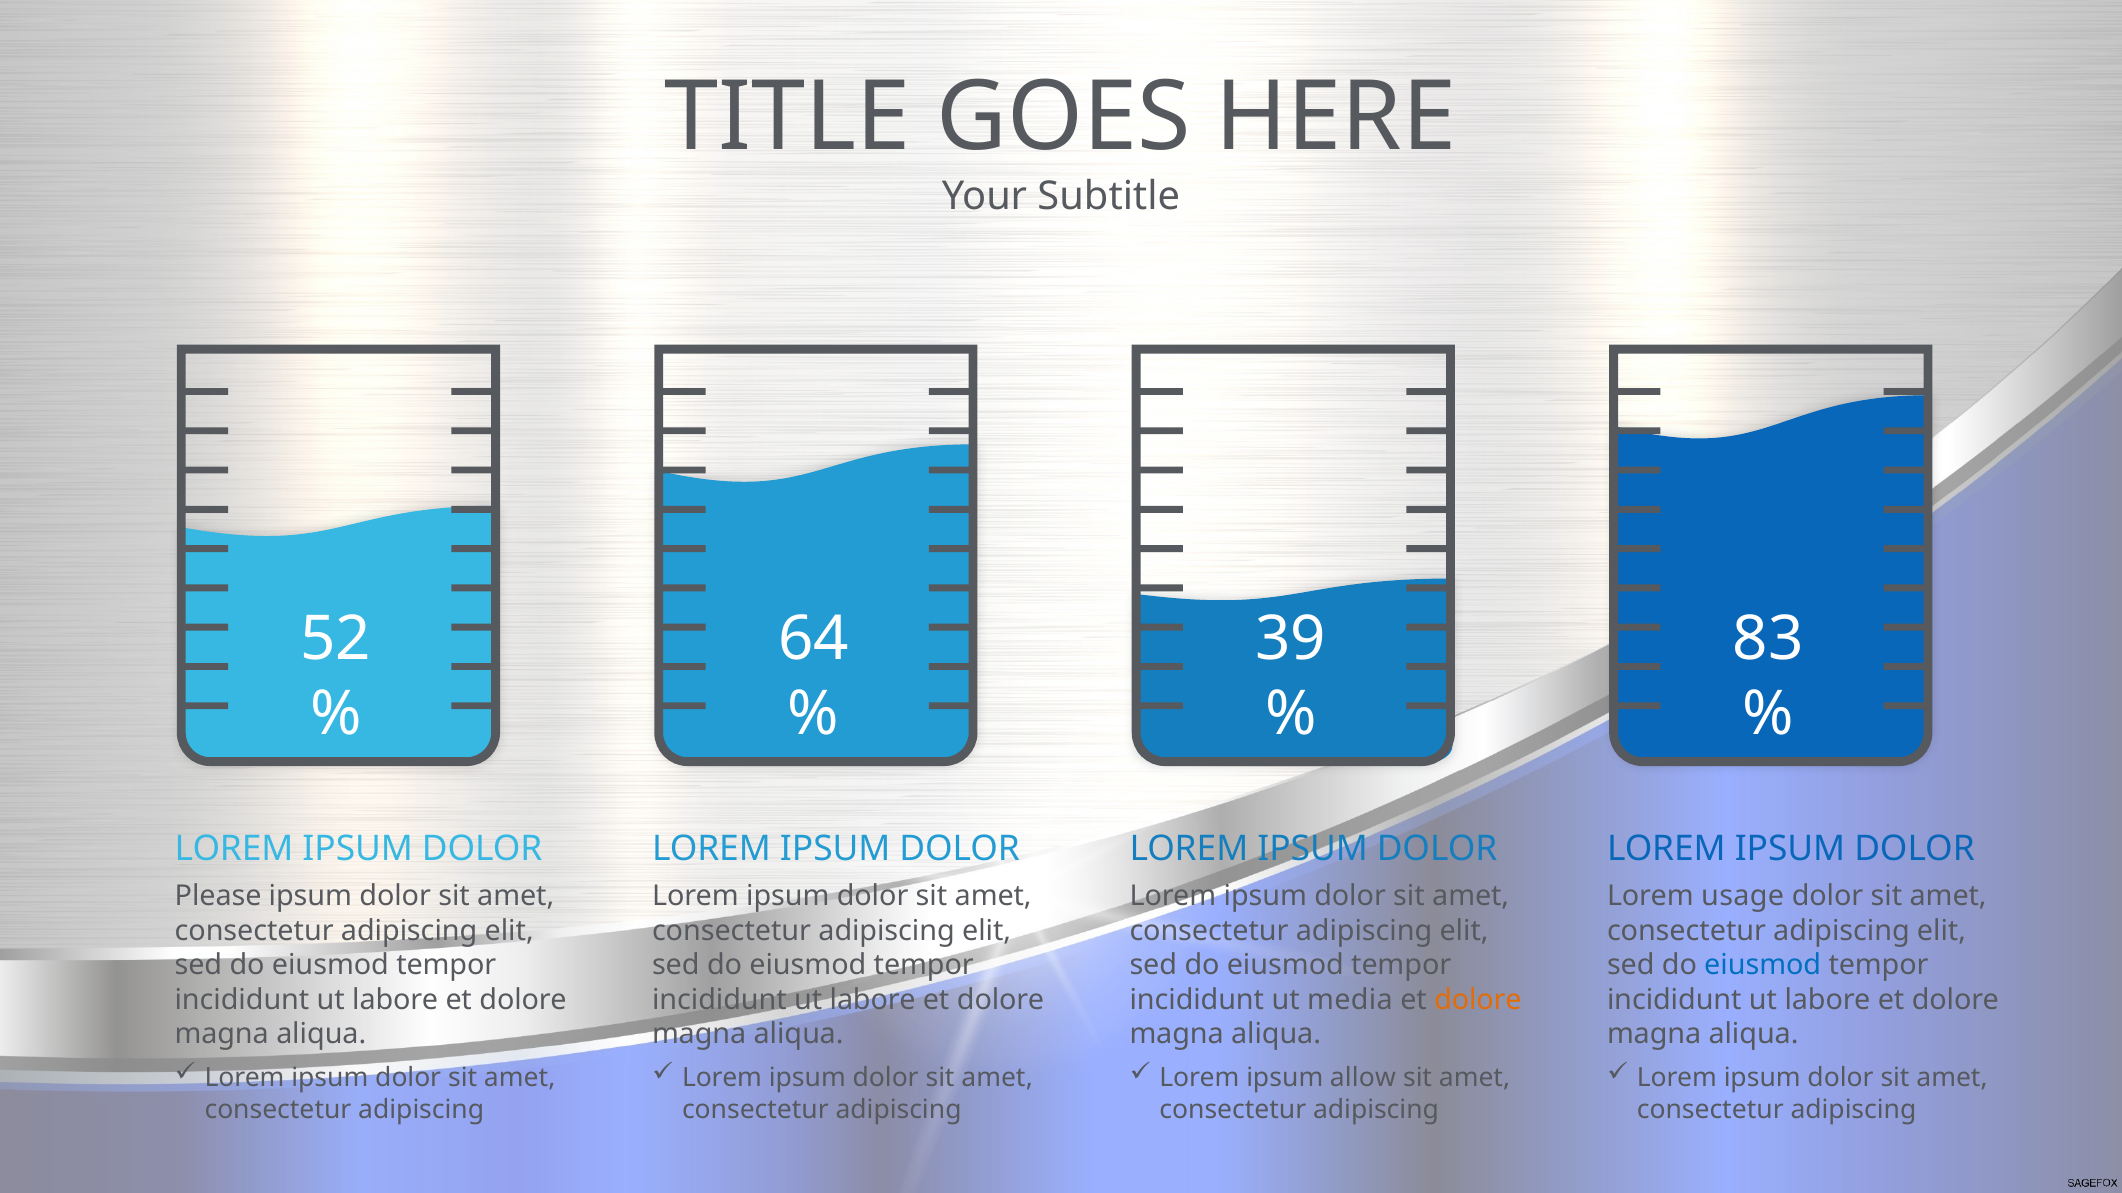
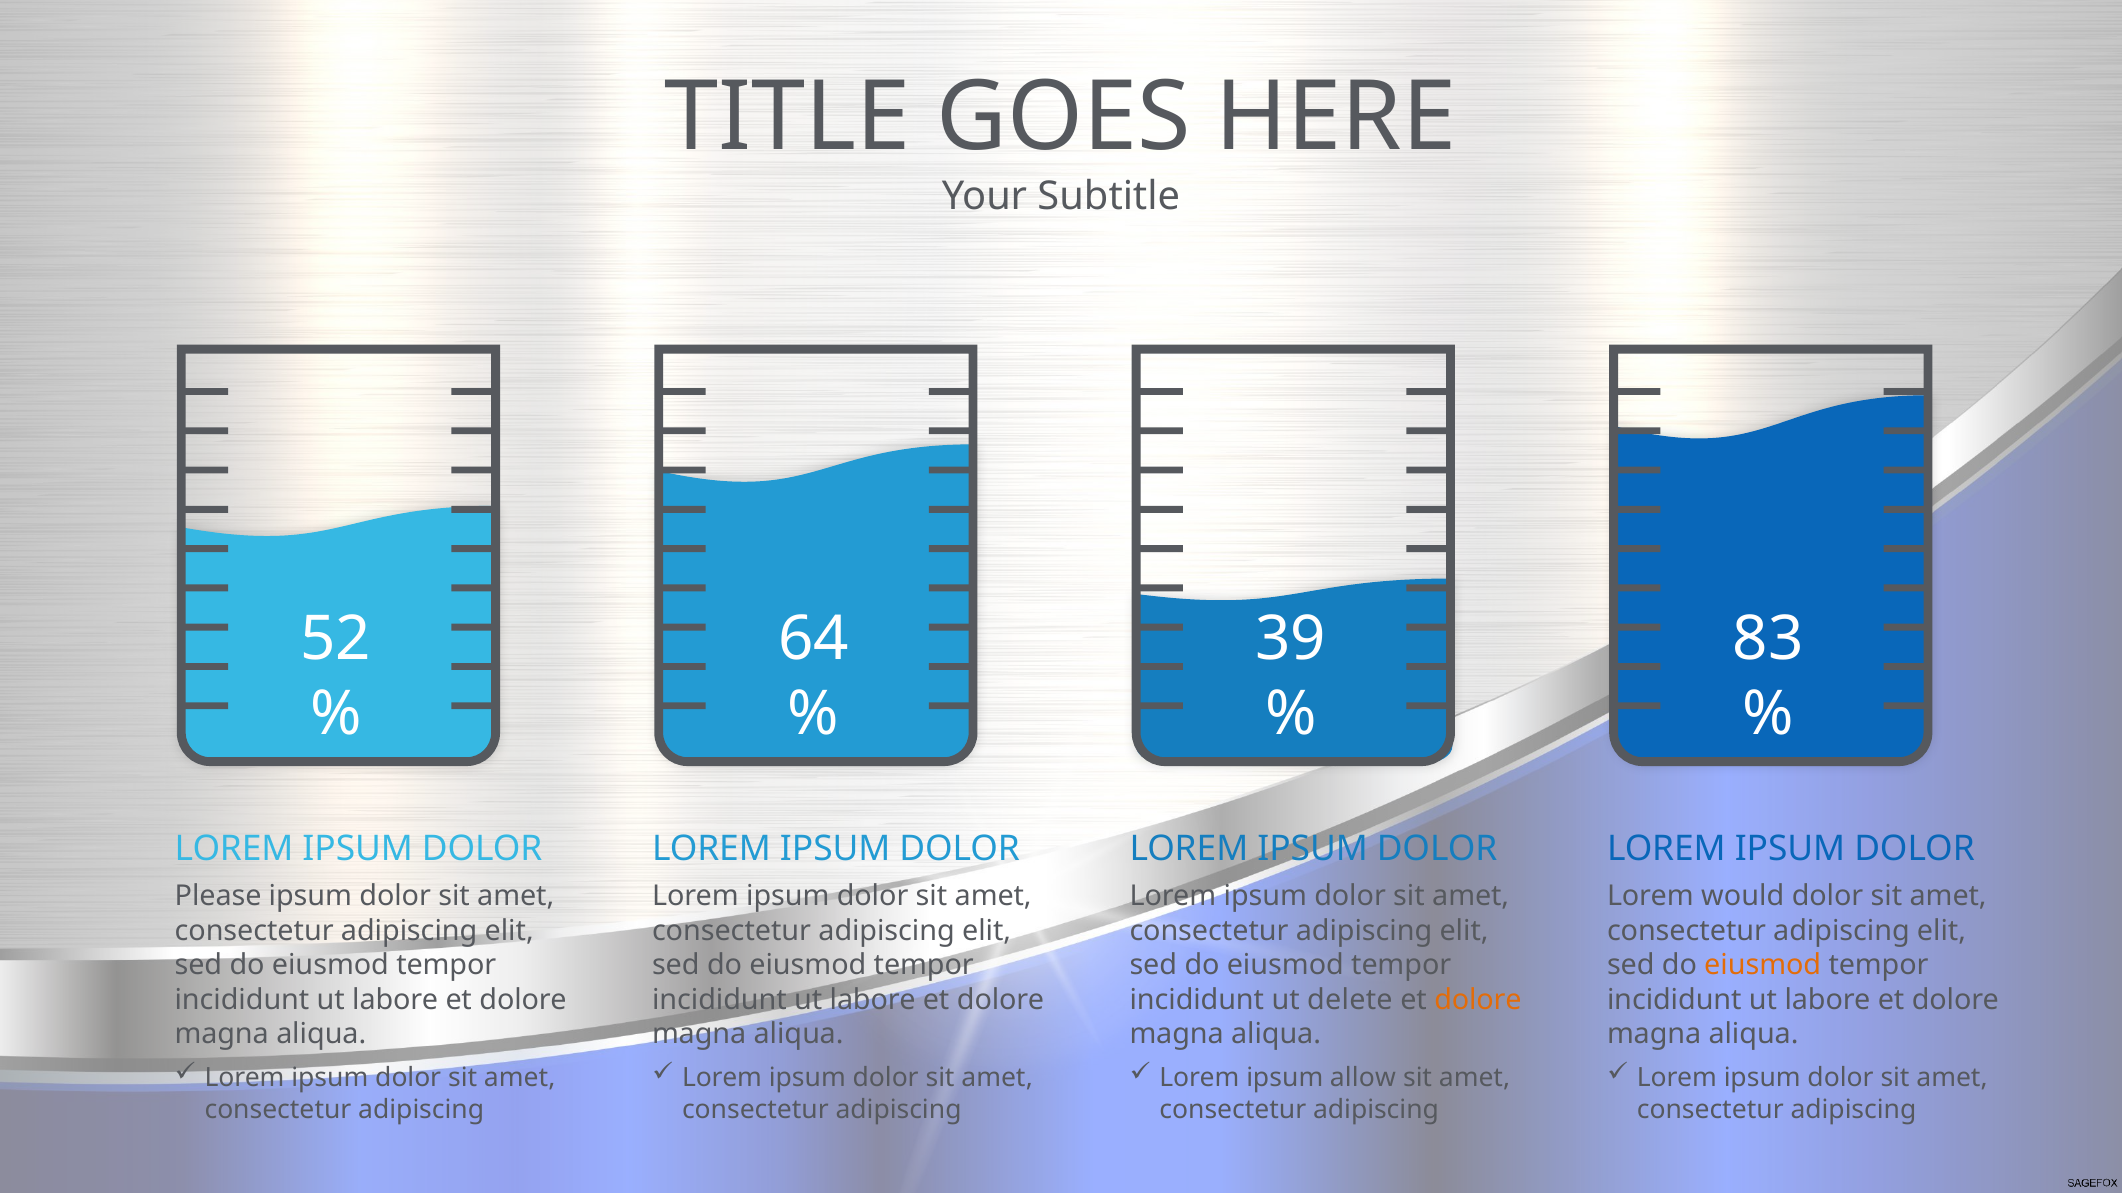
usage: usage -> would
eiusmod at (1763, 966) colour: blue -> orange
media: media -> delete
